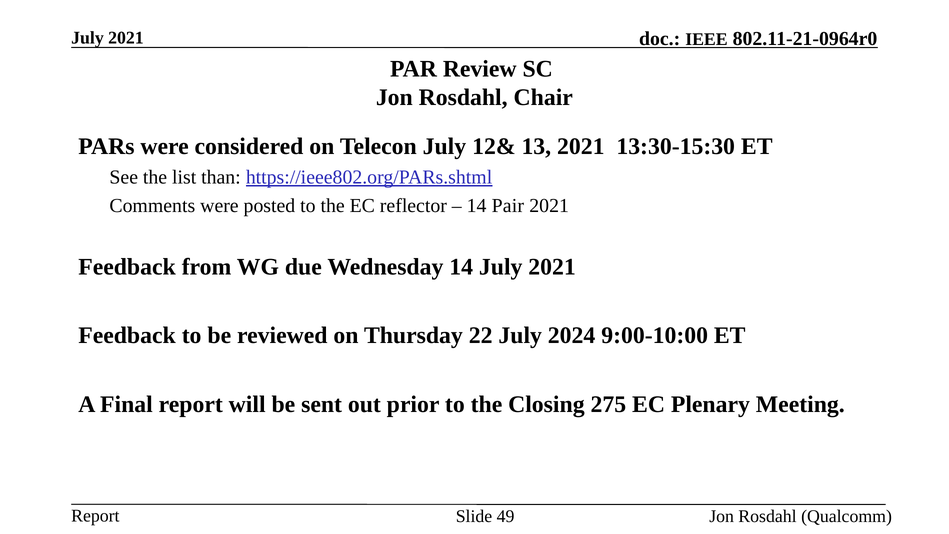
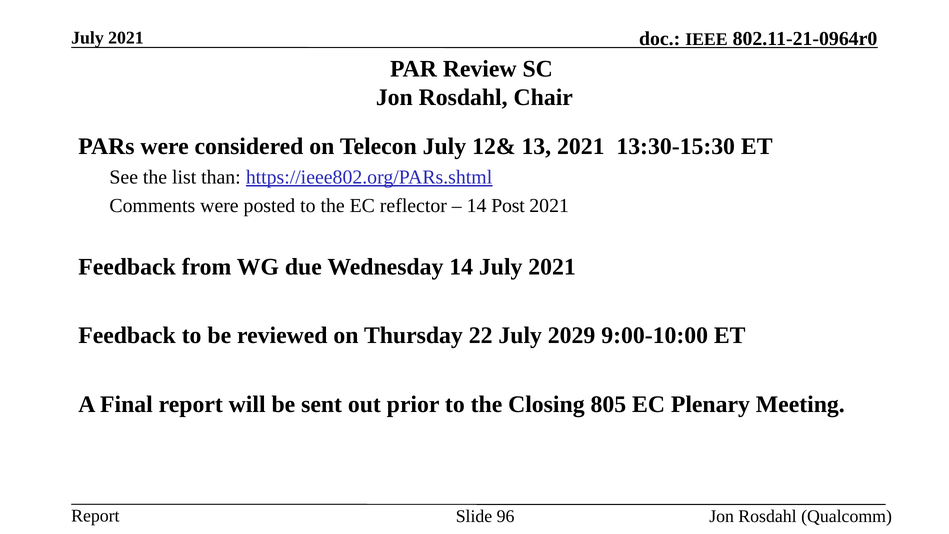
Pair: Pair -> Post
2024: 2024 -> 2029
275: 275 -> 805
49: 49 -> 96
